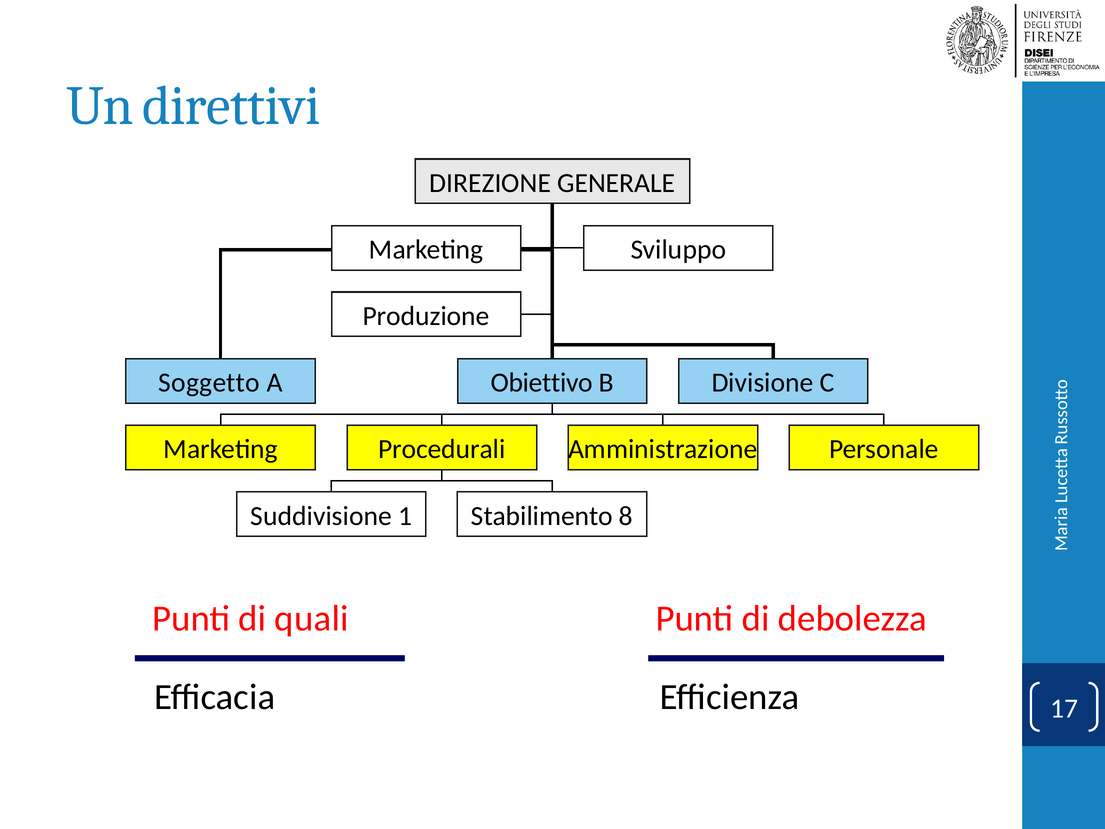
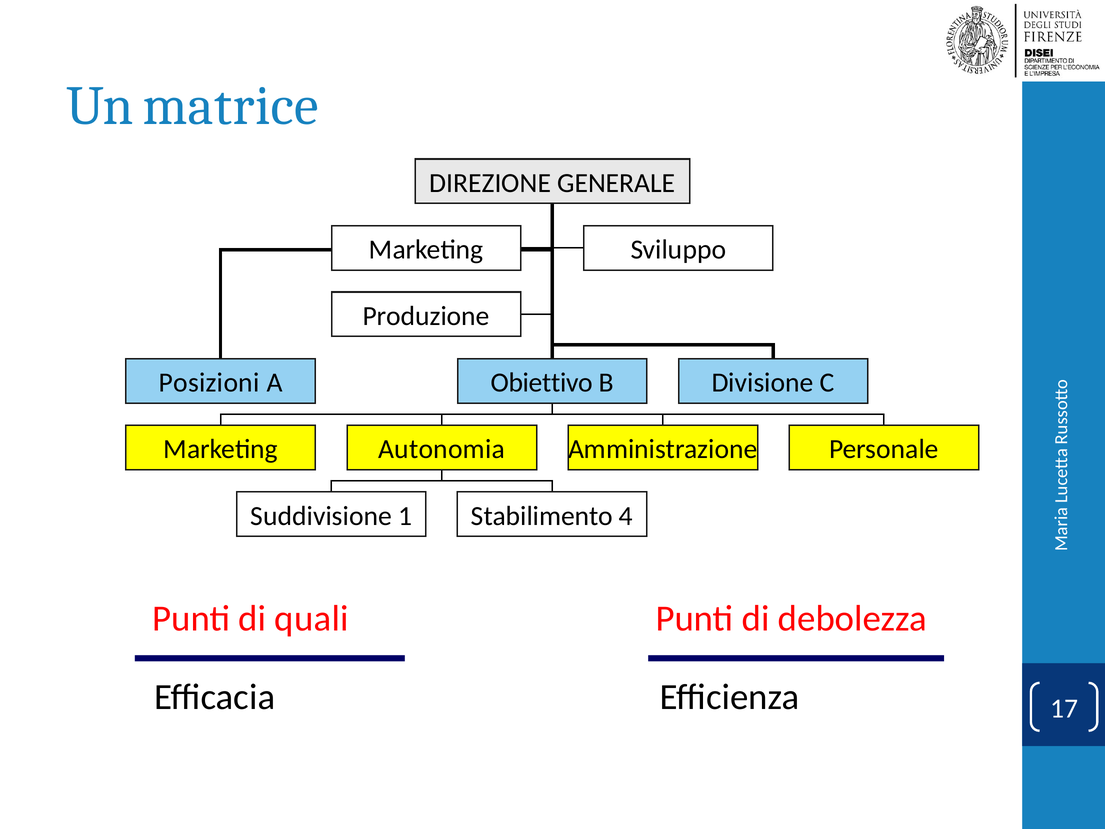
direttivi: direttivi -> matrice
Soggetto: Soggetto -> Posizioni
Procedurali: Procedurali -> Autonomia
8: 8 -> 4
